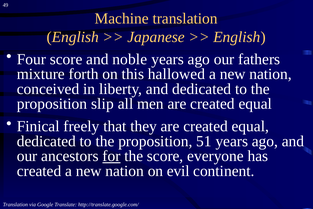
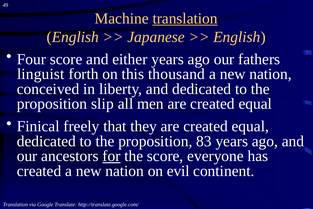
translation at (185, 18) underline: none -> present
noble: noble -> either
mixture: mixture -> linguist
hallowed: hallowed -> thousand
51: 51 -> 83
